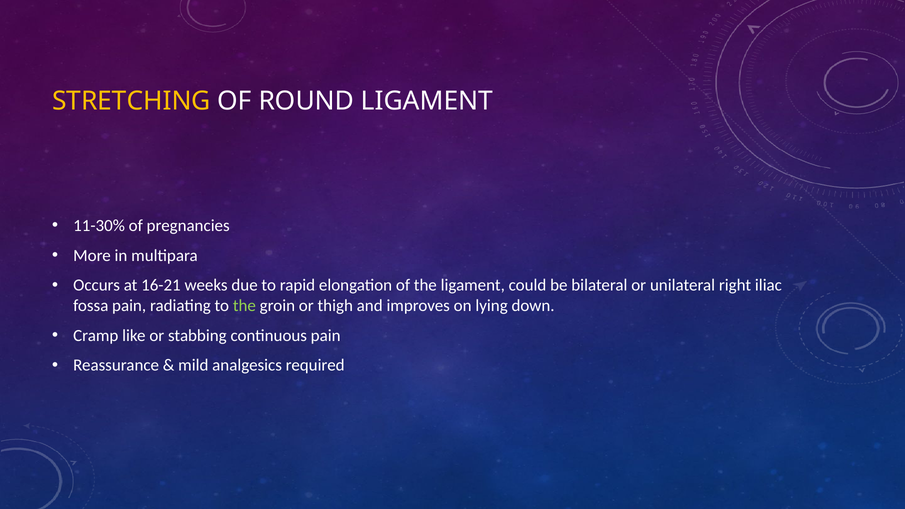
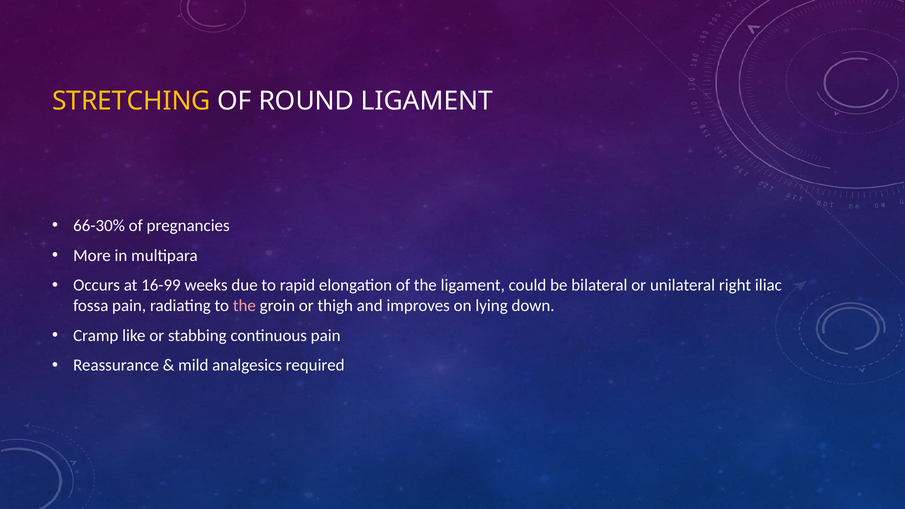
11-30%: 11-30% -> 66-30%
16-21: 16-21 -> 16-99
the at (244, 306) colour: light green -> pink
